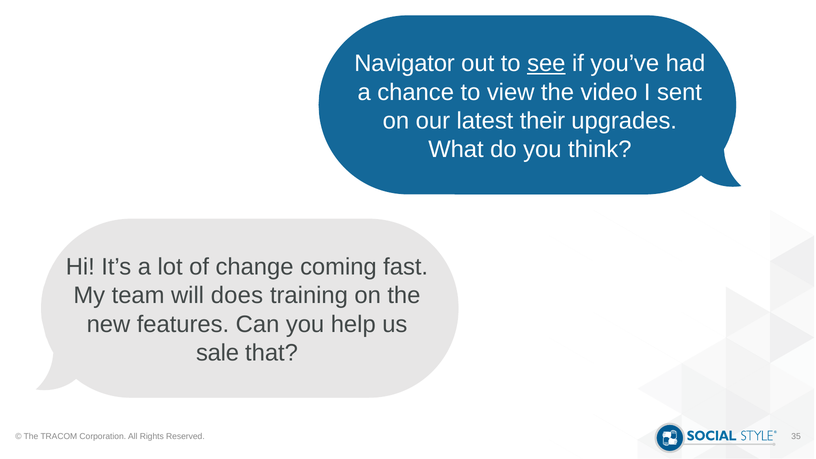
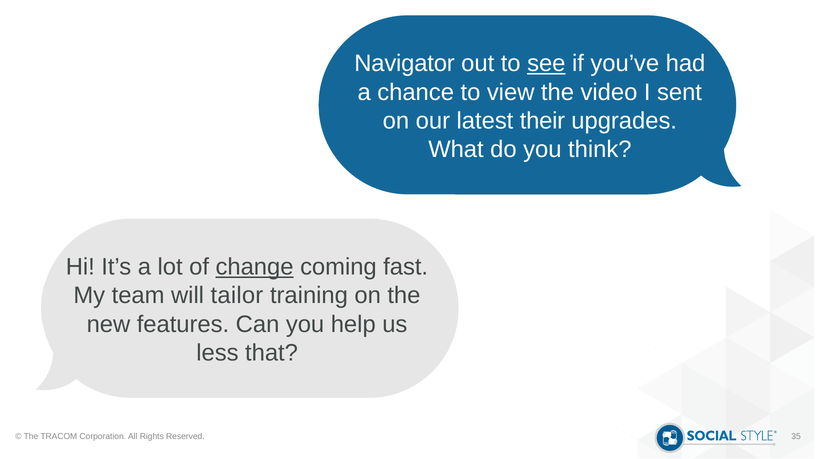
change underline: none -> present
does: does -> tailor
sale: sale -> less
